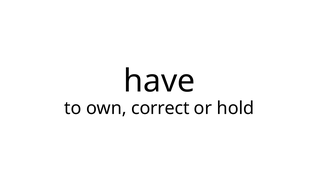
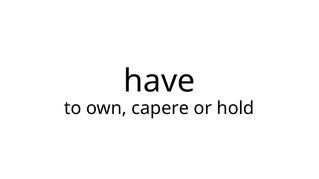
correct: correct -> capere
